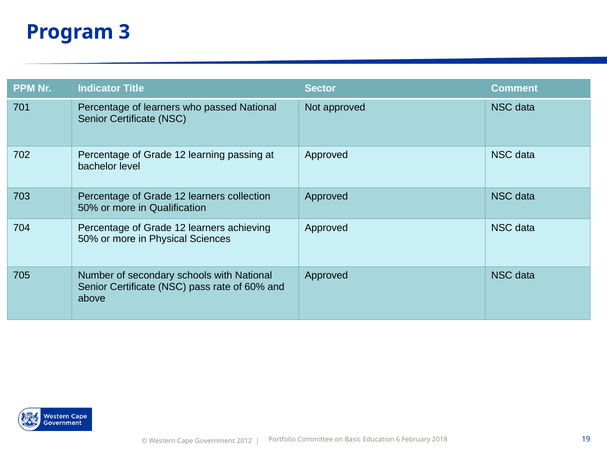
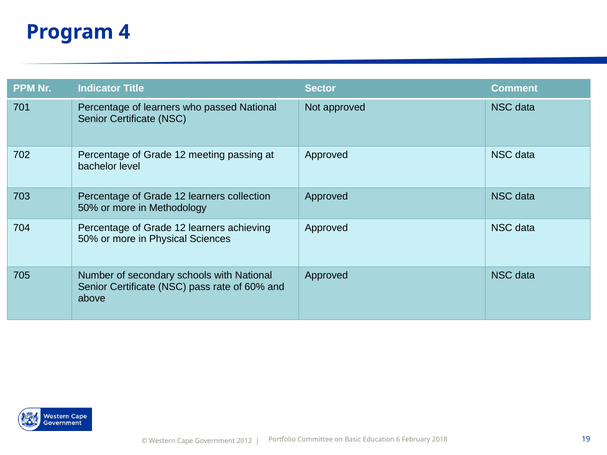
3: 3 -> 4
learning: learning -> meeting
Qualification: Qualification -> Methodology
